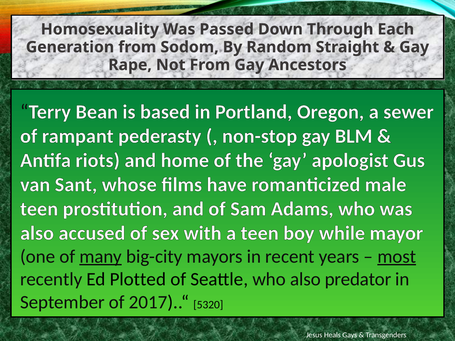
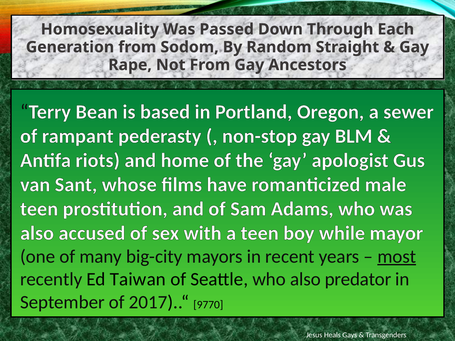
many underline: present -> none
Plotted: Plotted -> Taiwan
5320: 5320 -> 9770
